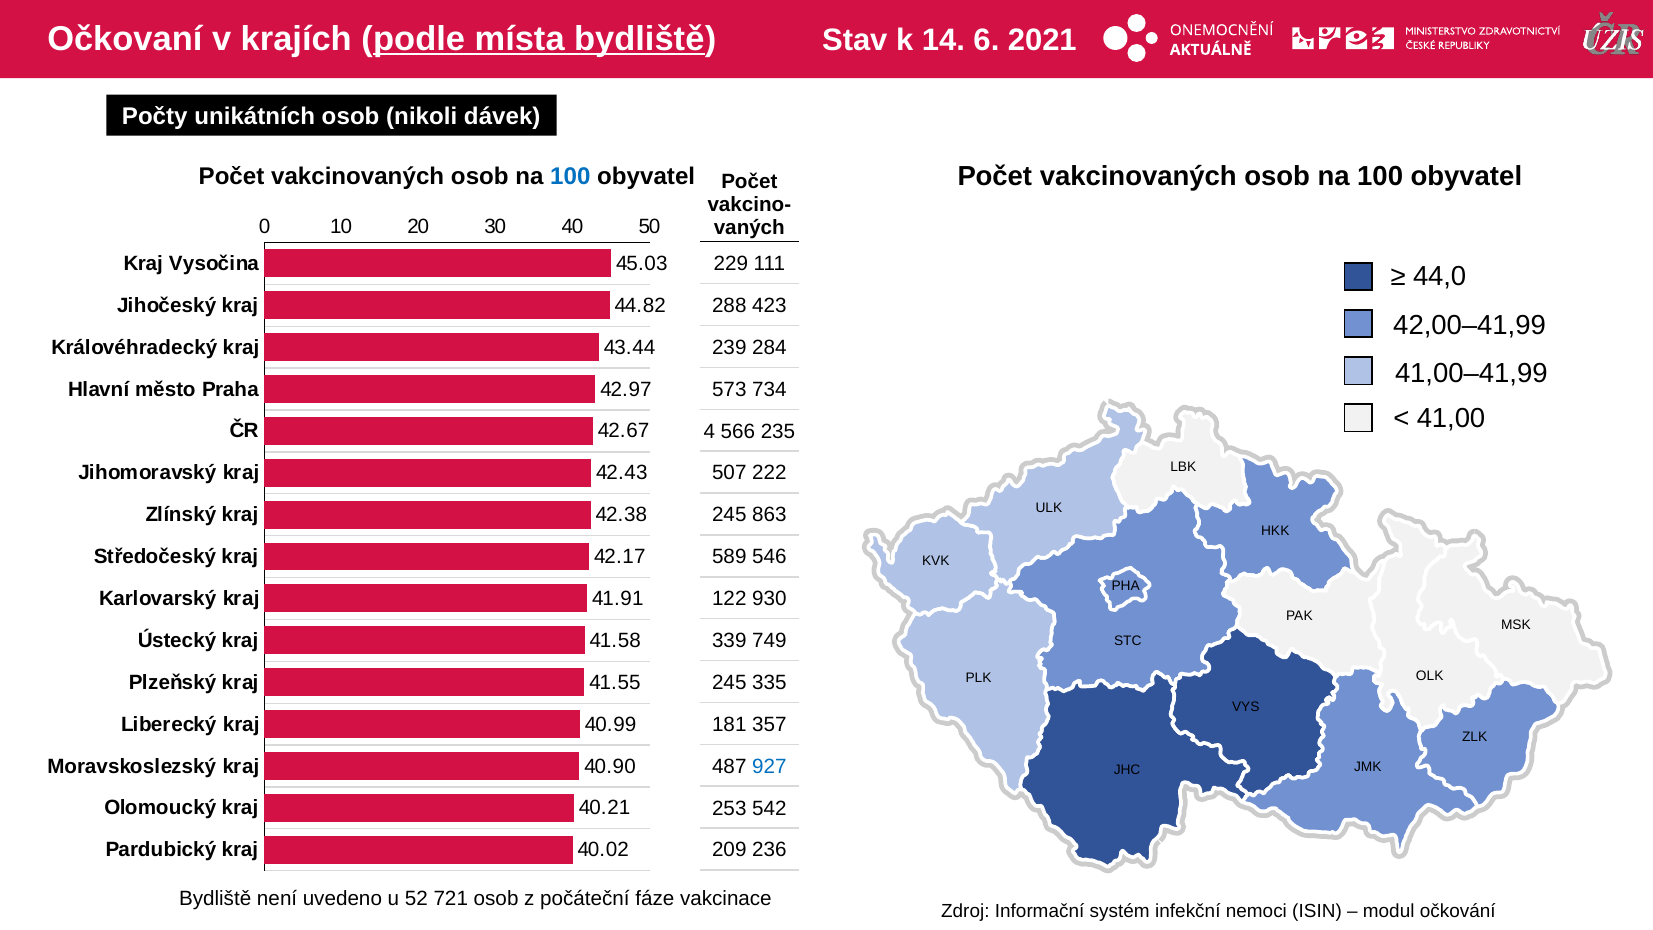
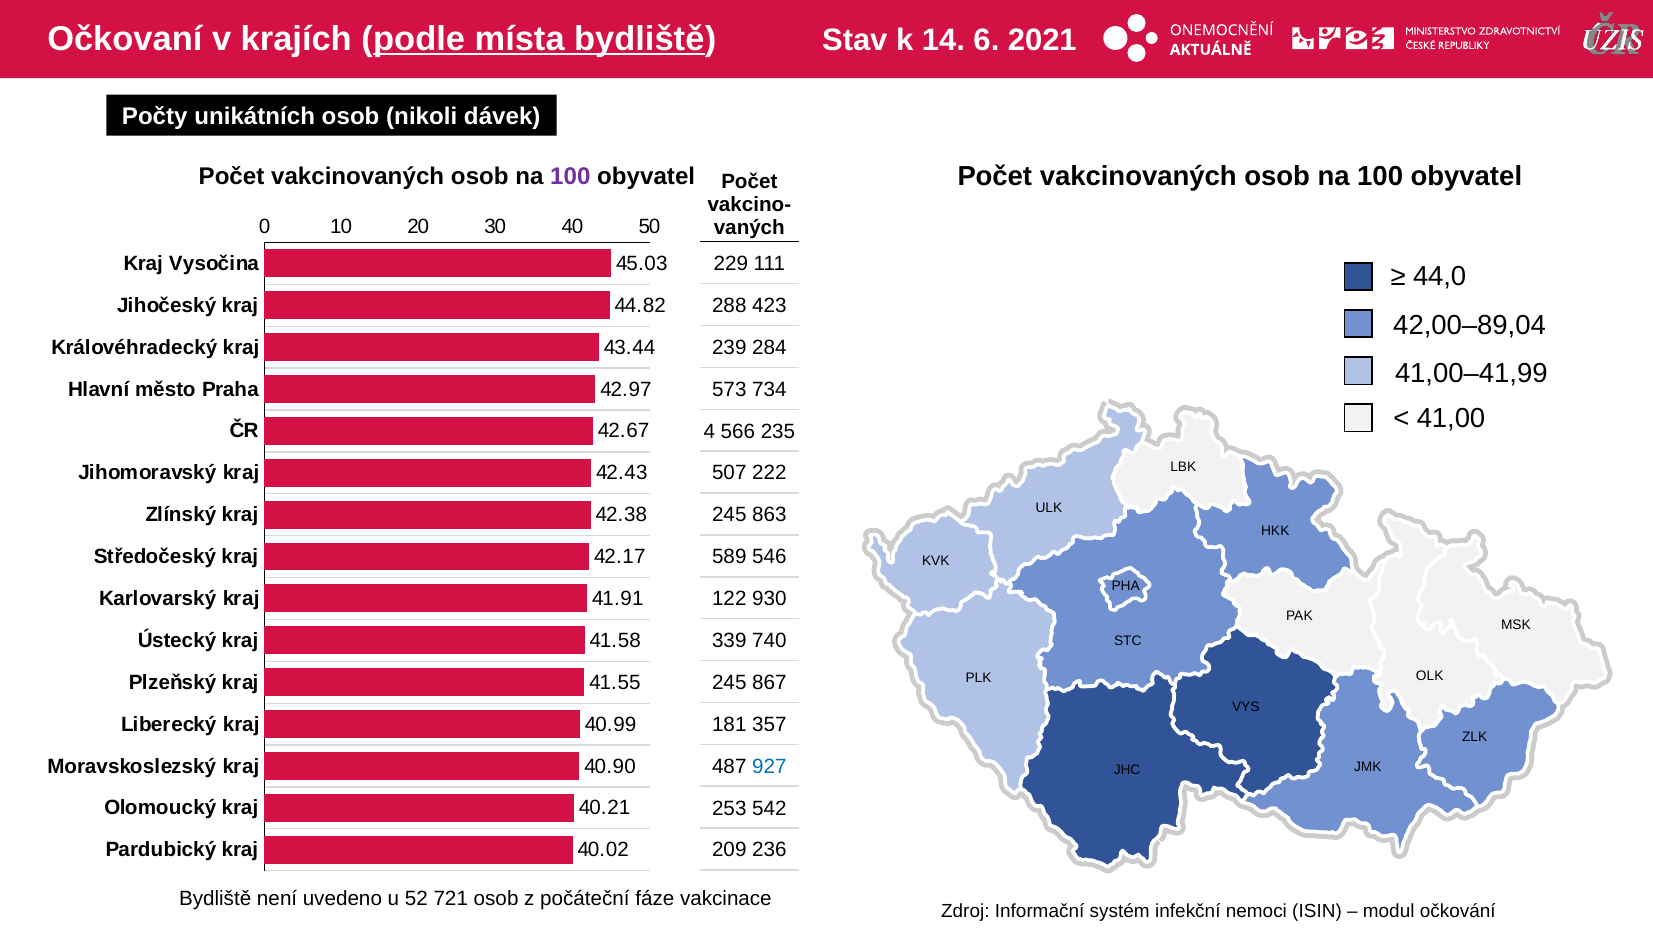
100 at (570, 176) colour: blue -> purple
42,00–41,99: 42,00–41,99 -> 42,00–89,04
749: 749 -> 740
335: 335 -> 867
